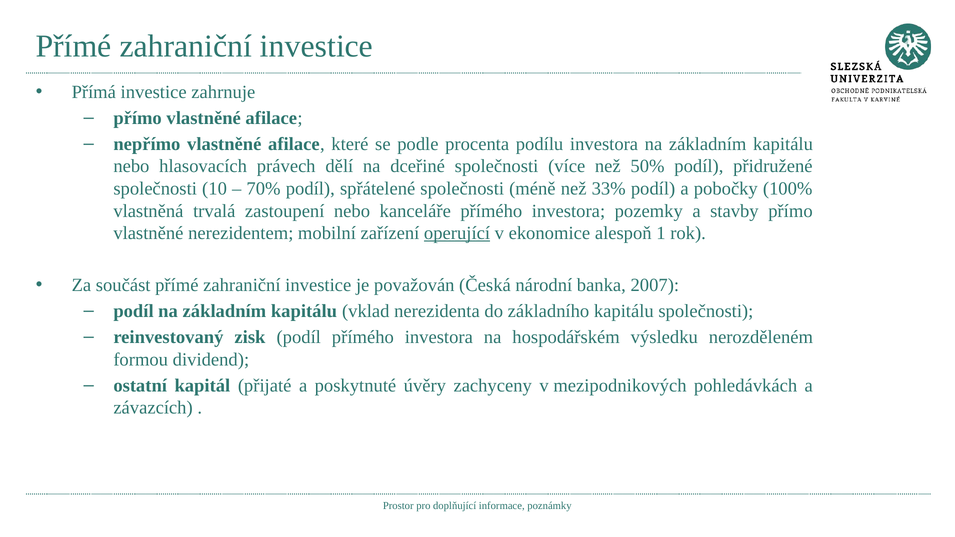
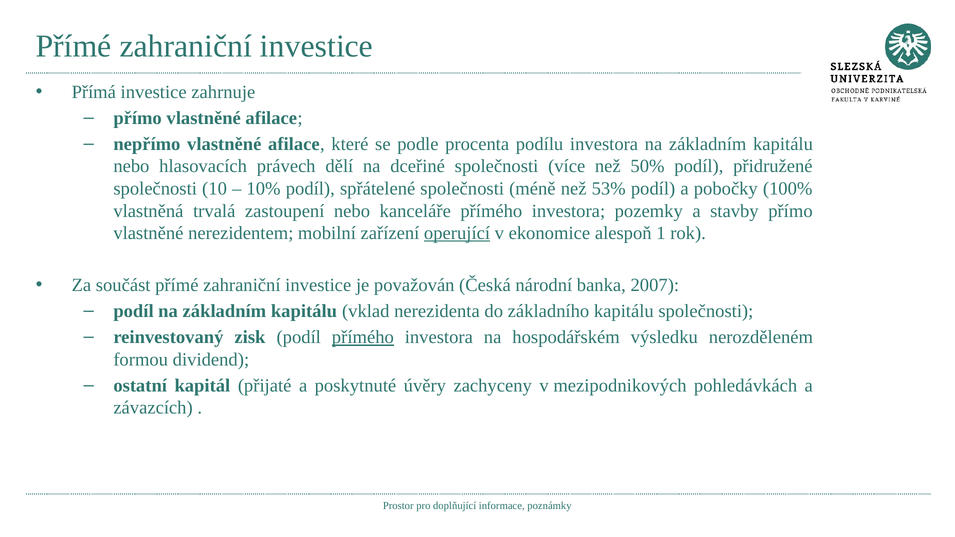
70%: 70% -> 10%
33%: 33% -> 53%
přímého at (363, 337) underline: none -> present
